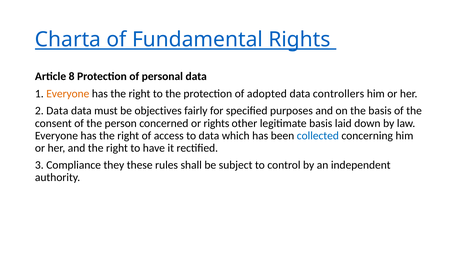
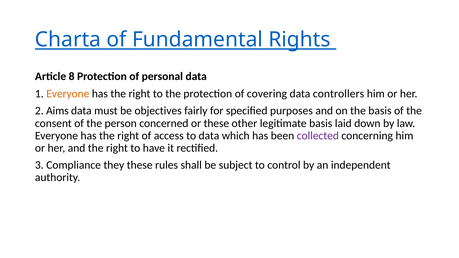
adopted: adopted -> covering
2 Data: Data -> Aims
or rights: rights -> these
collected colour: blue -> purple
